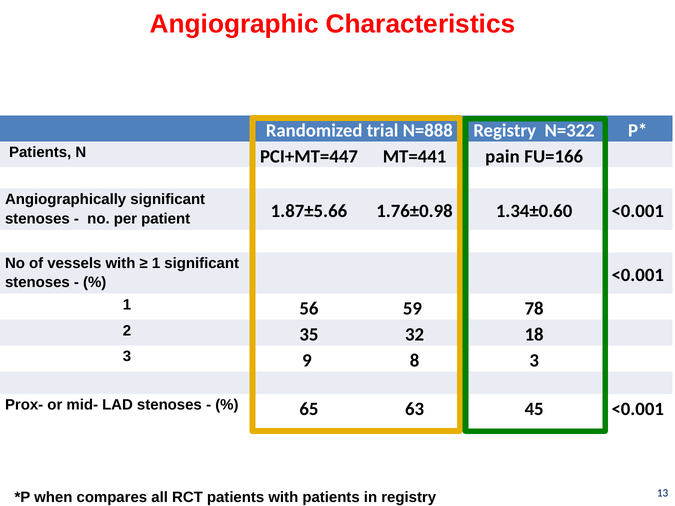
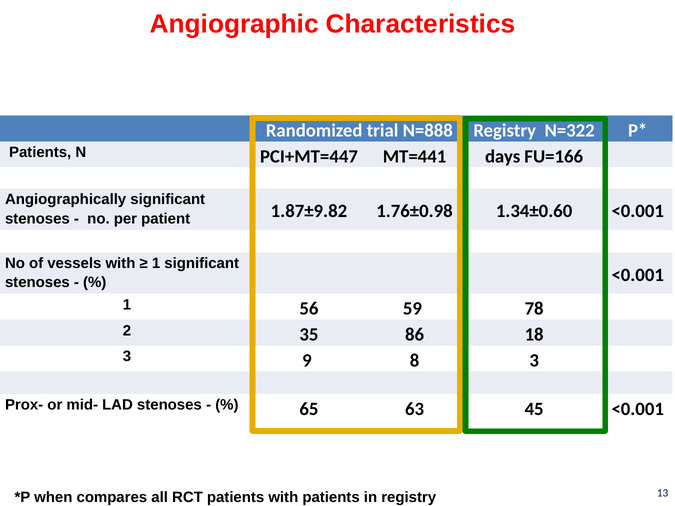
pain: pain -> days
1.87±5.66: 1.87±5.66 -> 1.87±9.82
32: 32 -> 86
